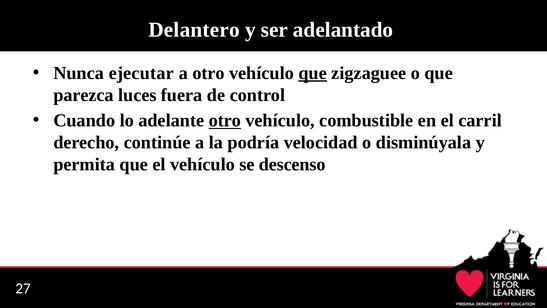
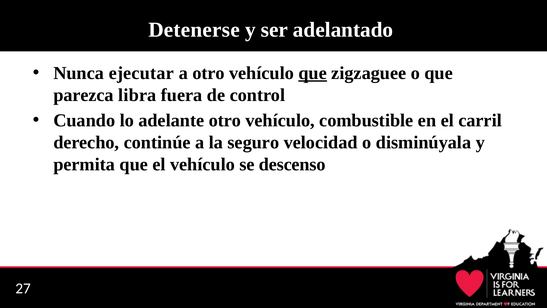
Delantero: Delantero -> Detenerse
luces: luces -> libra
otro at (225, 120) underline: present -> none
podría: podría -> seguro
